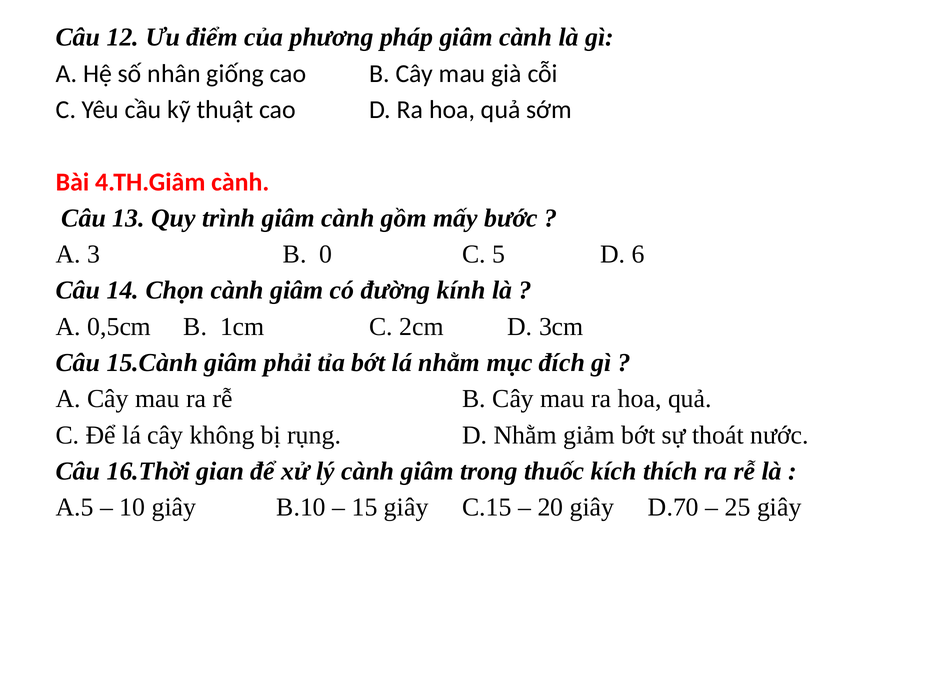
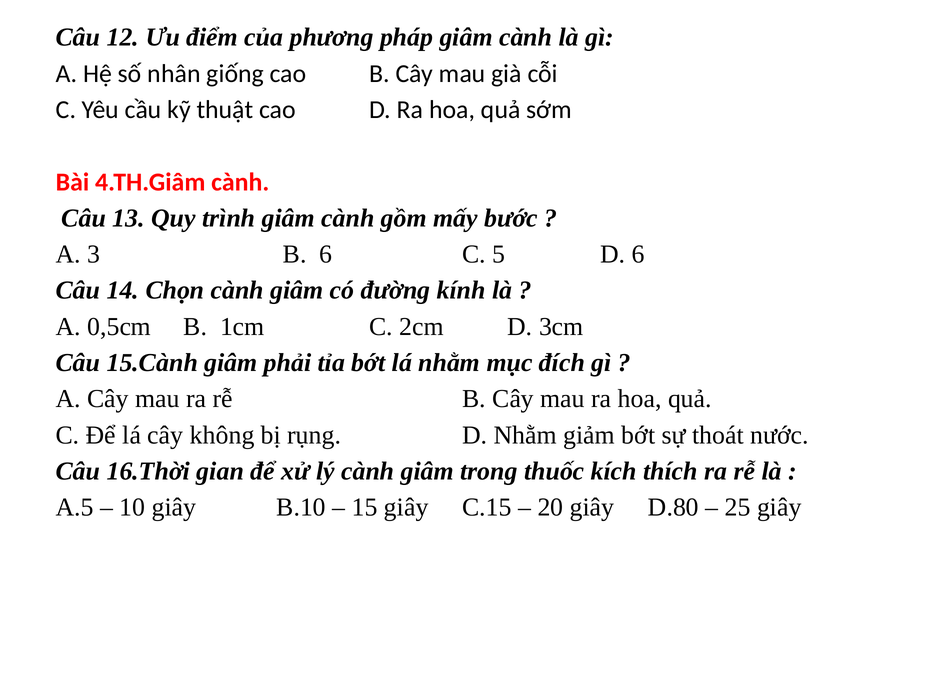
B 0: 0 -> 6
D.70: D.70 -> D.80
